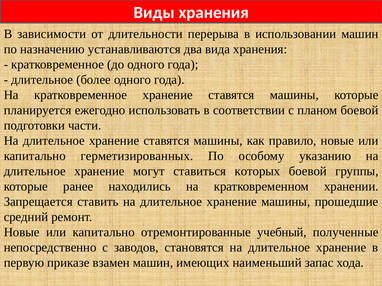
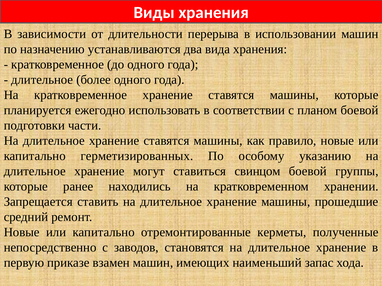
которых: которых -> свинцом
учебный: учебный -> керметы
